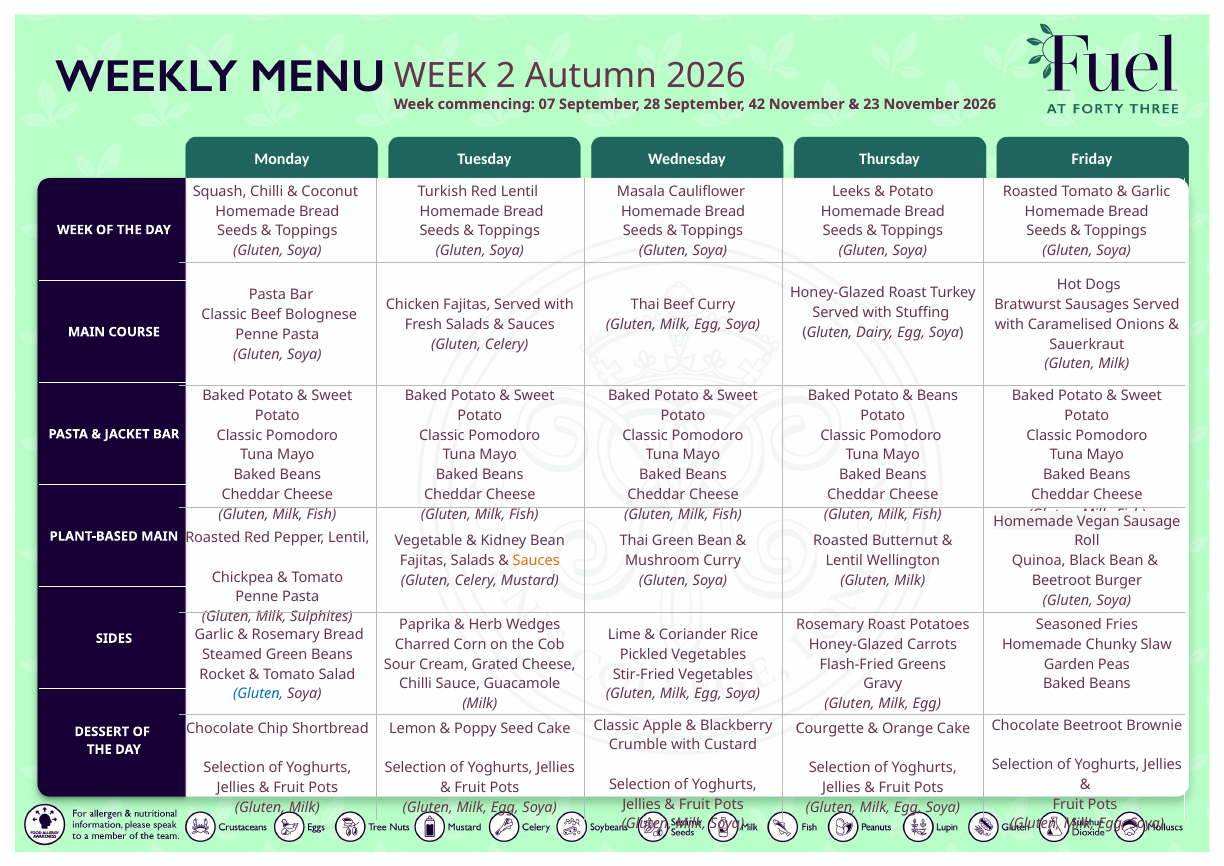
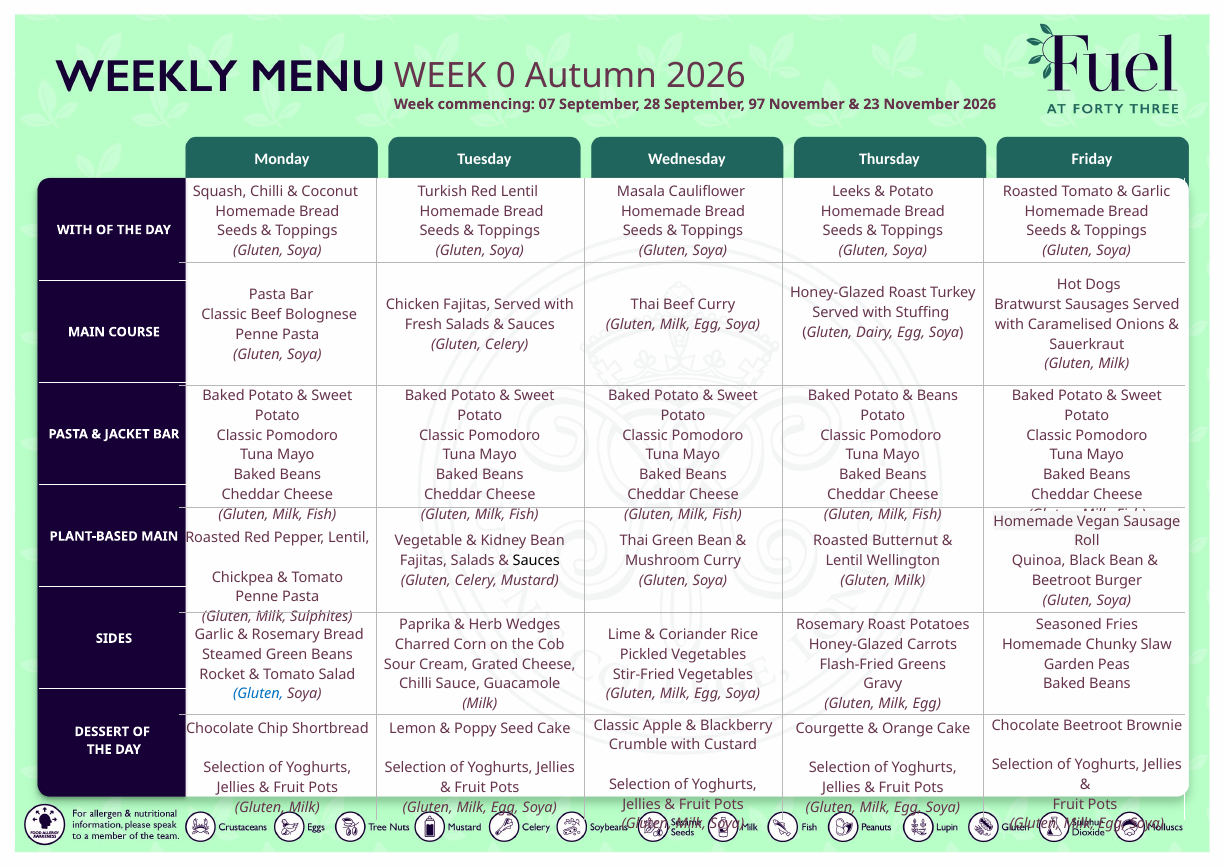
2: 2 -> 0
42: 42 -> 97
WEEK at (75, 230): WEEK -> WITH
Sauces at (536, 560) colour: orange -> black
